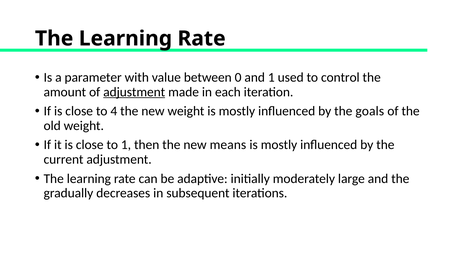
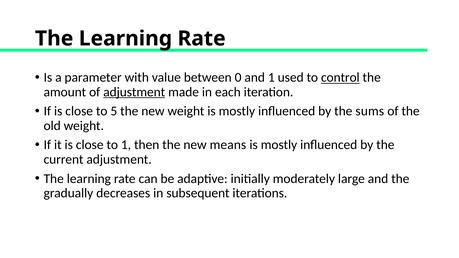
control underline: none -> present
4: 4 -> 5
goals: goals -> sums
